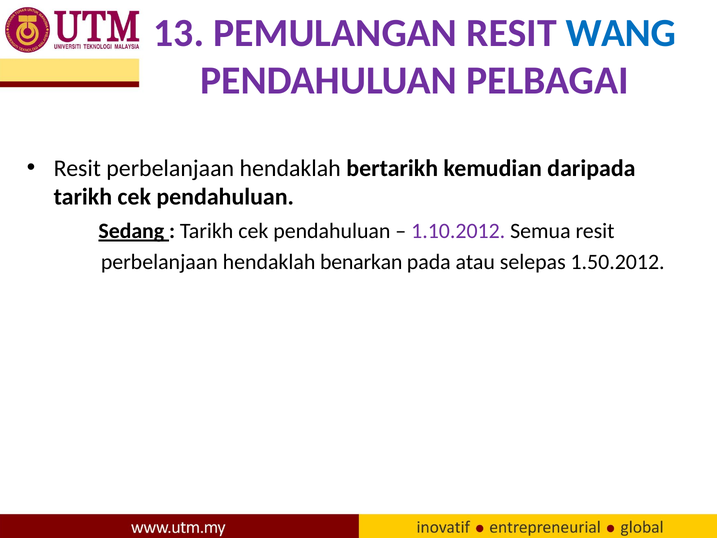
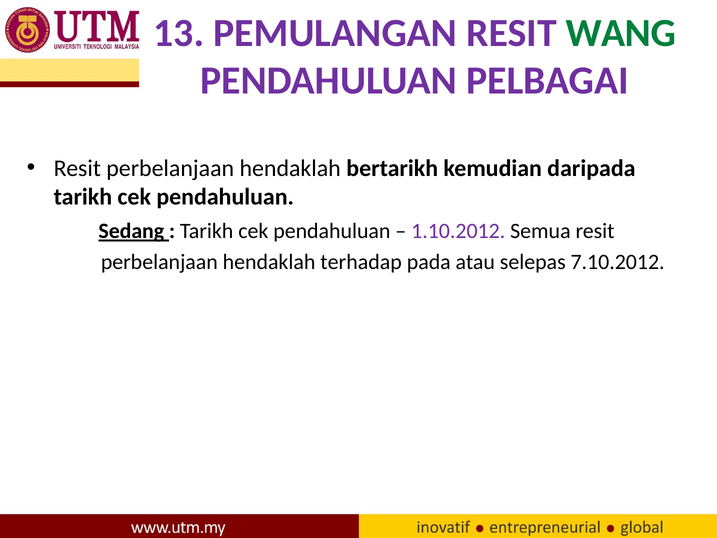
WANG colour: blue -> green
benarkan: benarkan -> terhadap
1.50.2012: 1.50.2012 -> 7.10.2012
